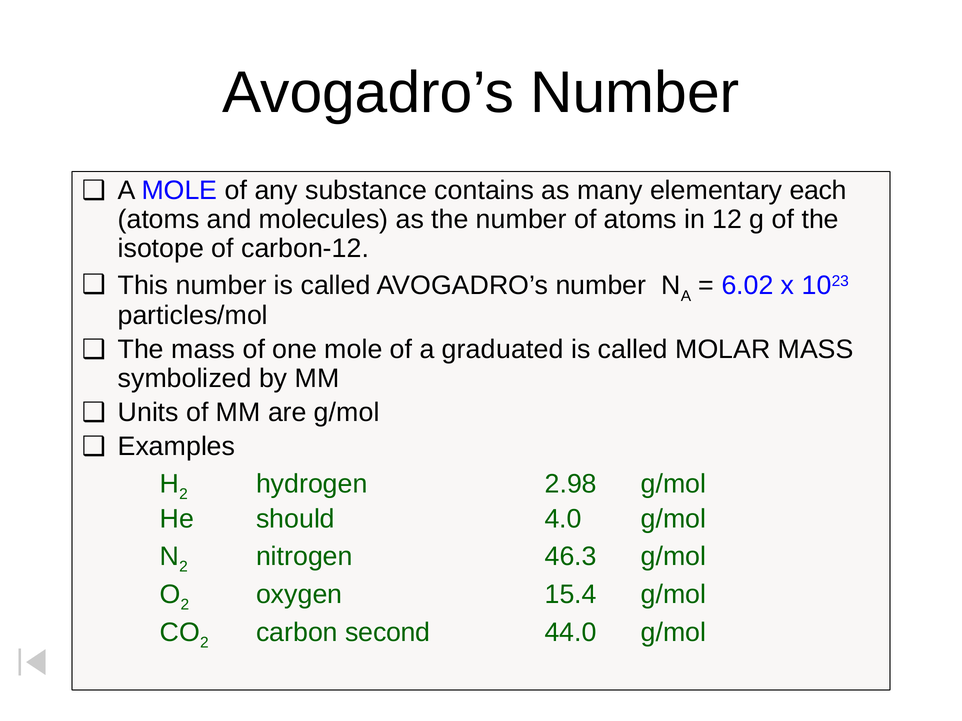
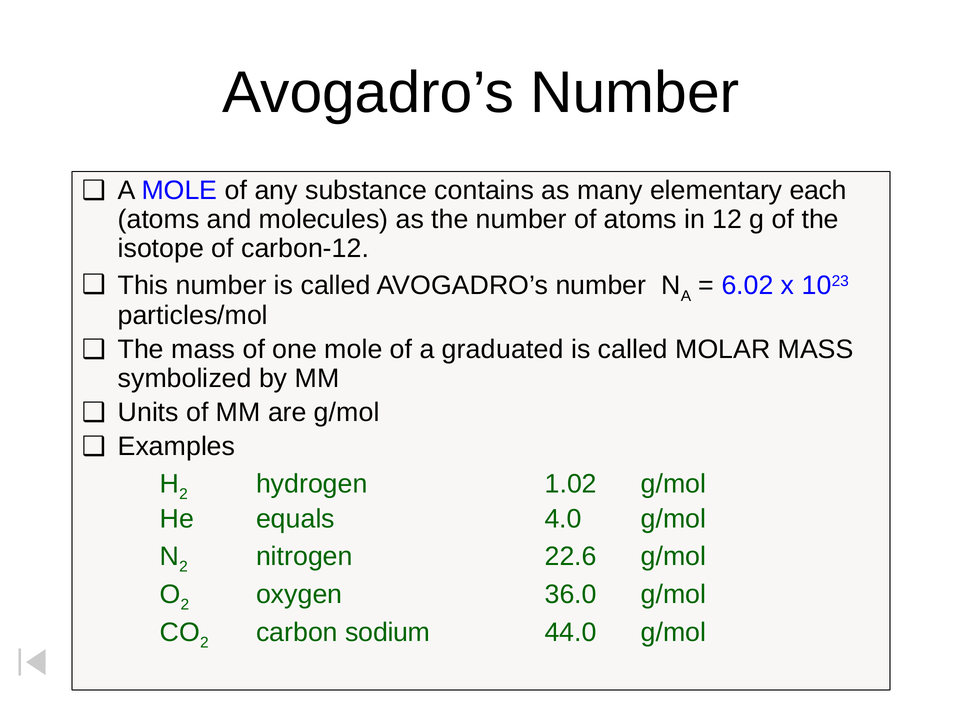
2.98: 2.98 -> 1.02
should: should -> equals
46.3: 46.3 -> 22.6
15.4: 15.4 -> 36.0
second: second -> sodium
